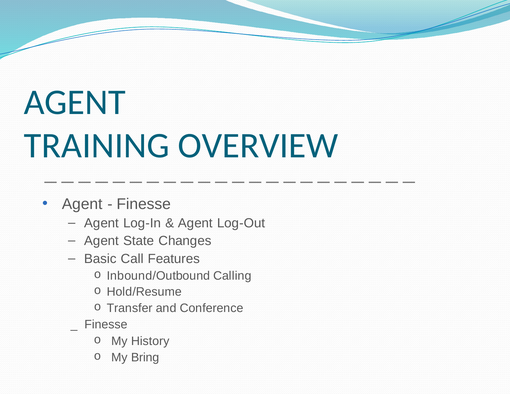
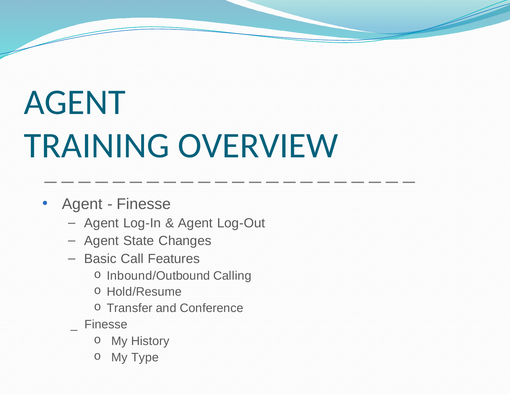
Bring: Bring -> Type
